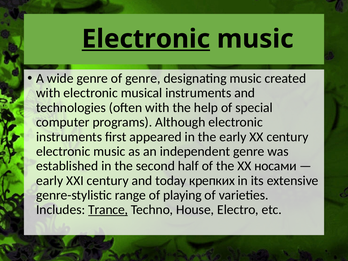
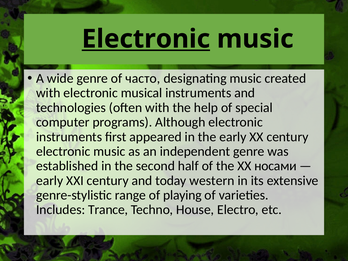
of genre: genre -> часто
крепких: крепких -> western
Trance underline: present -> none
